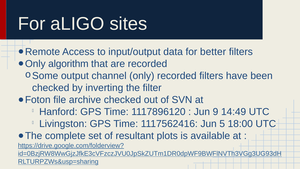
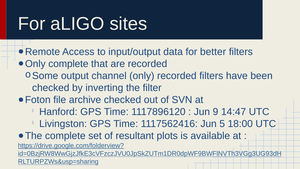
algorithm at (68, 64): algorithm -> complete
14:49: 14:49 -> 14:47
